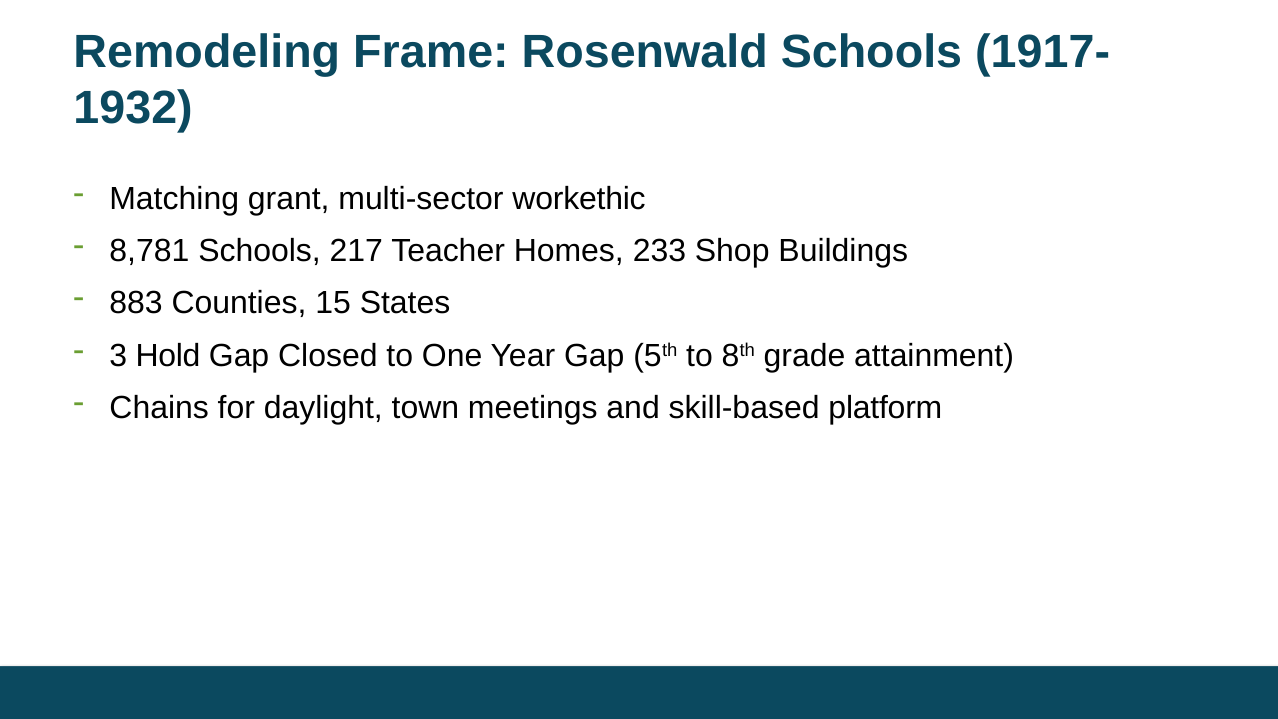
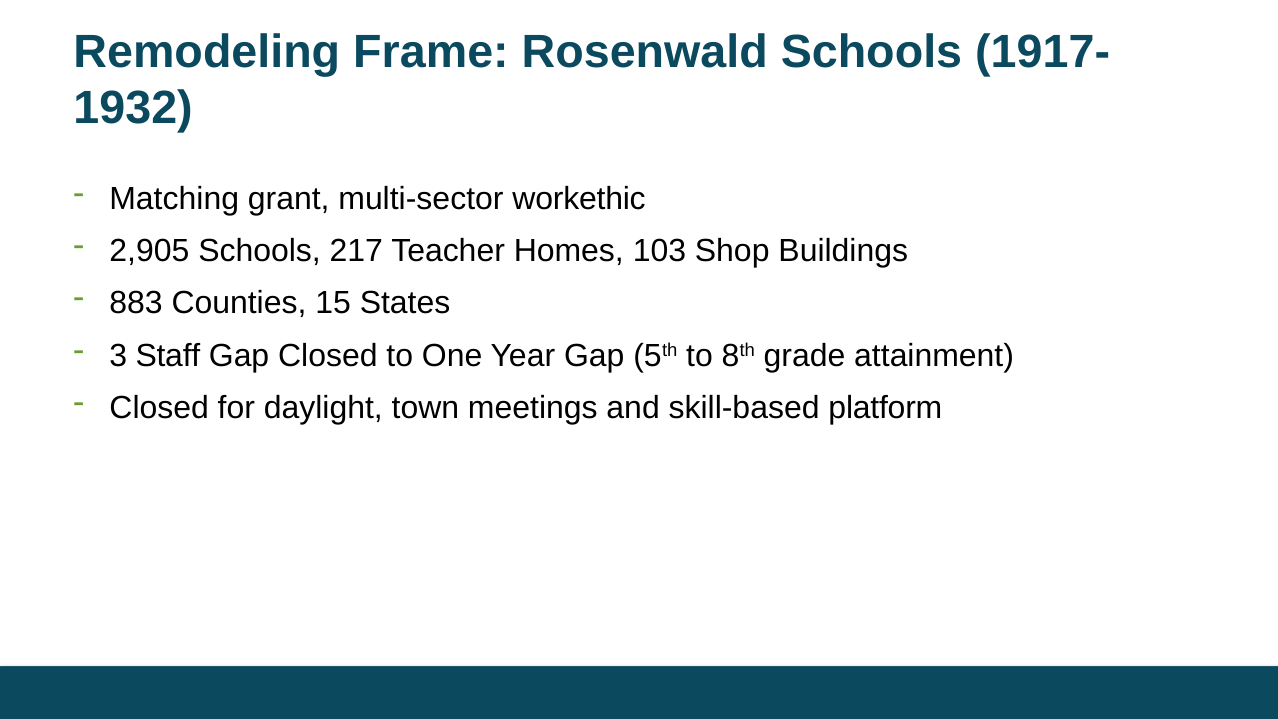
8,781: 8,781 -> 2,905
233: 233 -> 103
Hold: Hold -> Staff
Chains at (159, 408): Chains -> Closed
